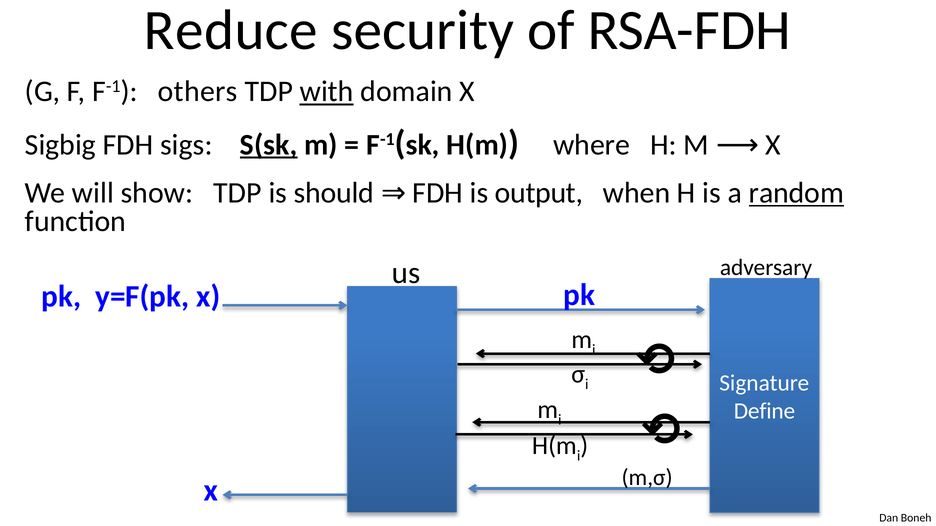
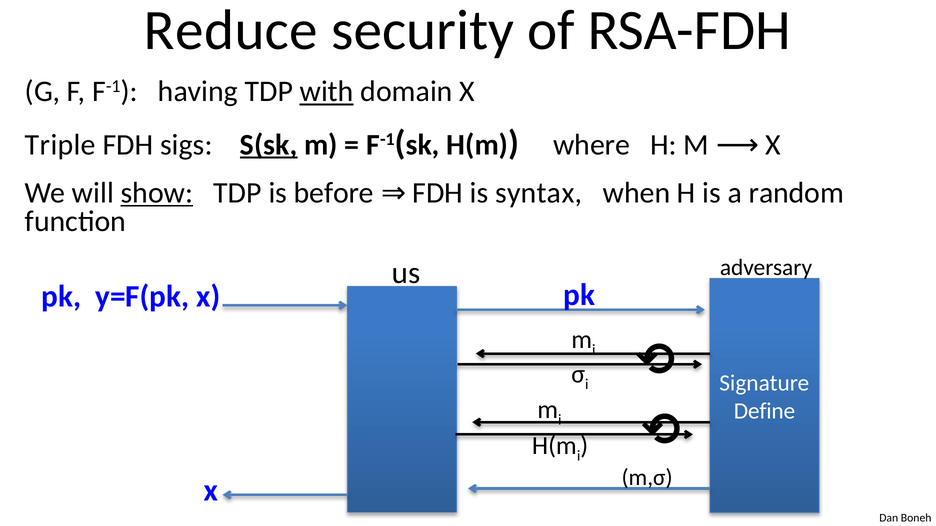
others: others -> having
Sigbig: Sigbig -> Triple
show underline: none -> present
should: should -> before
output: output -> syntax
random underline: present -> none
